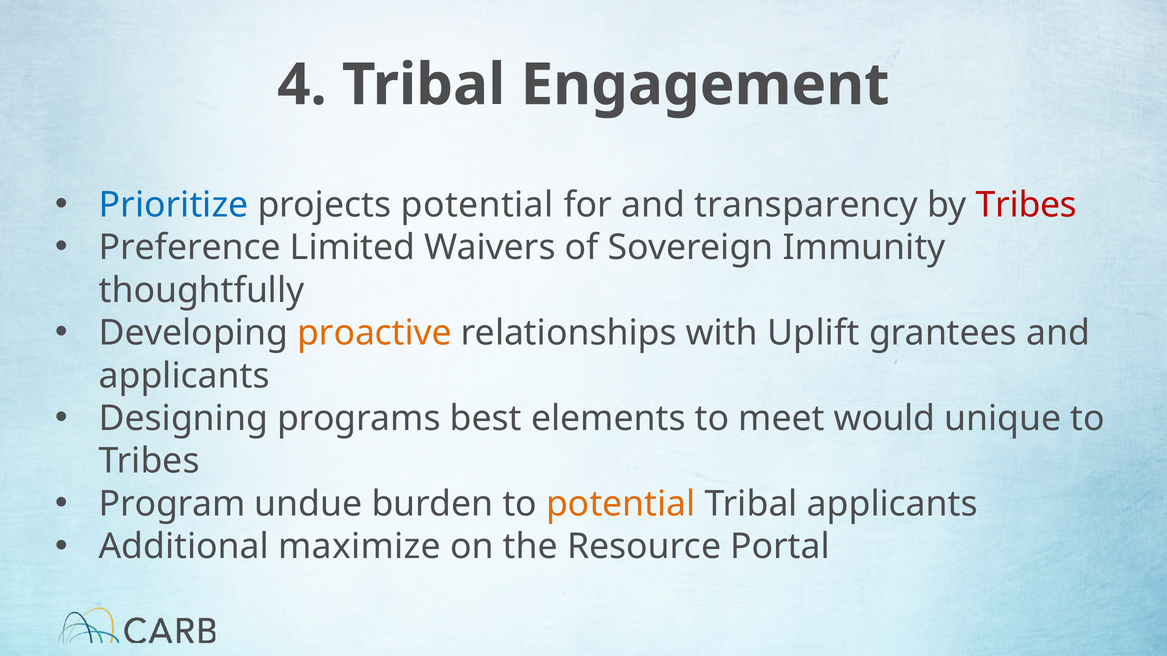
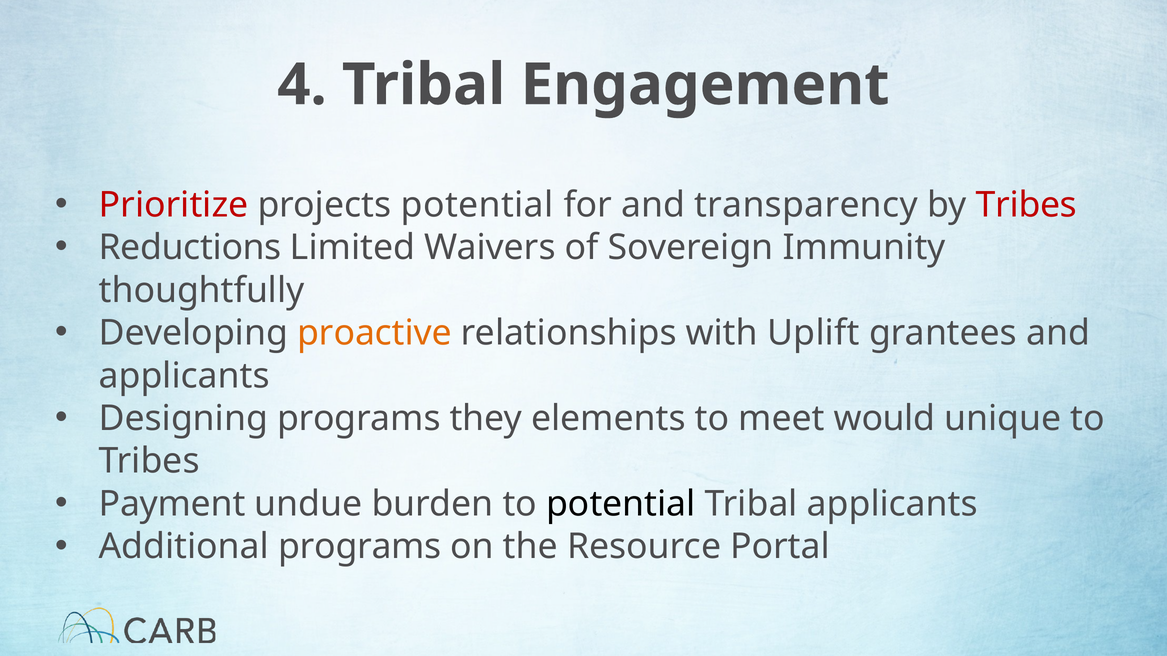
Prioritize colour: blue -> red
Preference: Preference -> Reductions
best: best -> they
Program: Program -> Payment
potential at (621, 504) colour: orange -> black
Additional maximize: maximize -> programs
